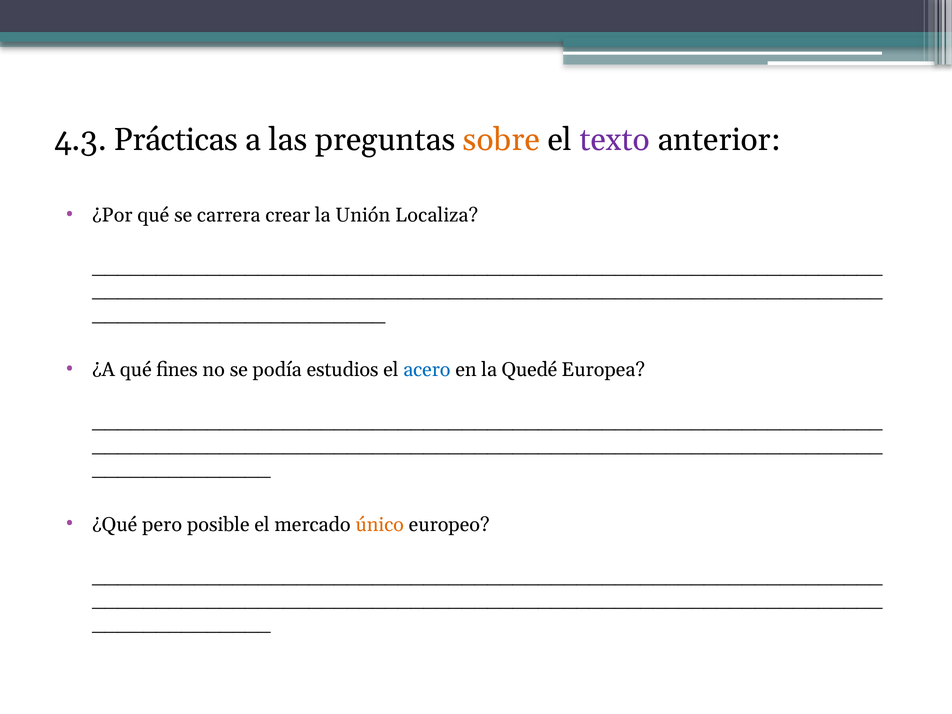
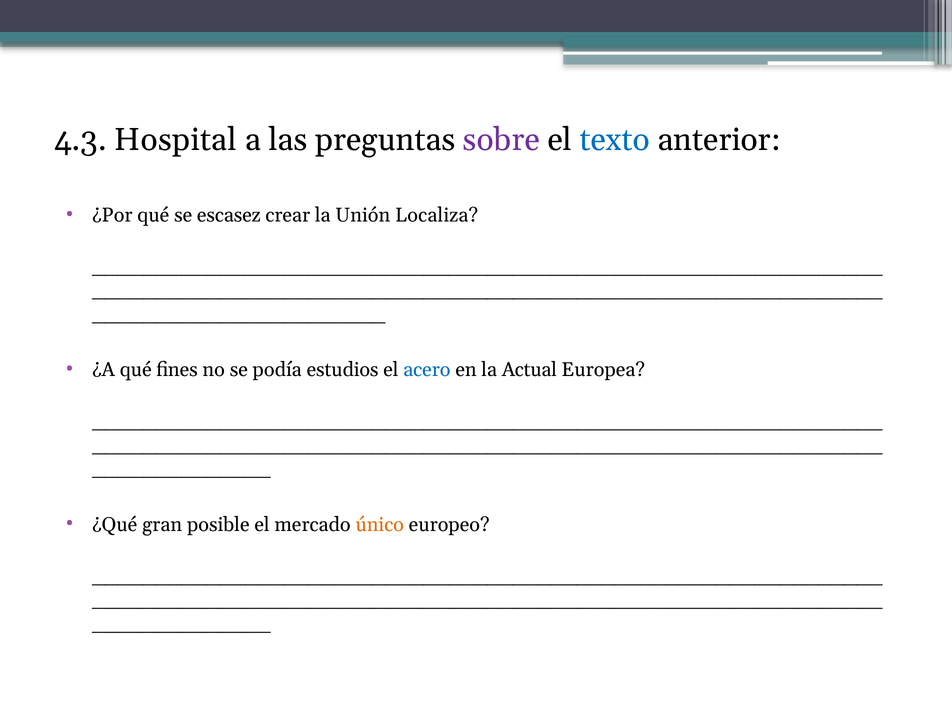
Prácticas: Prácticas -> Hospital
sobre colour: orange -> purple
texto colour: purple -> blue
carrera: carrera -> escasez
Quedé: Quedé -> Actual
pero: pero -> gran
